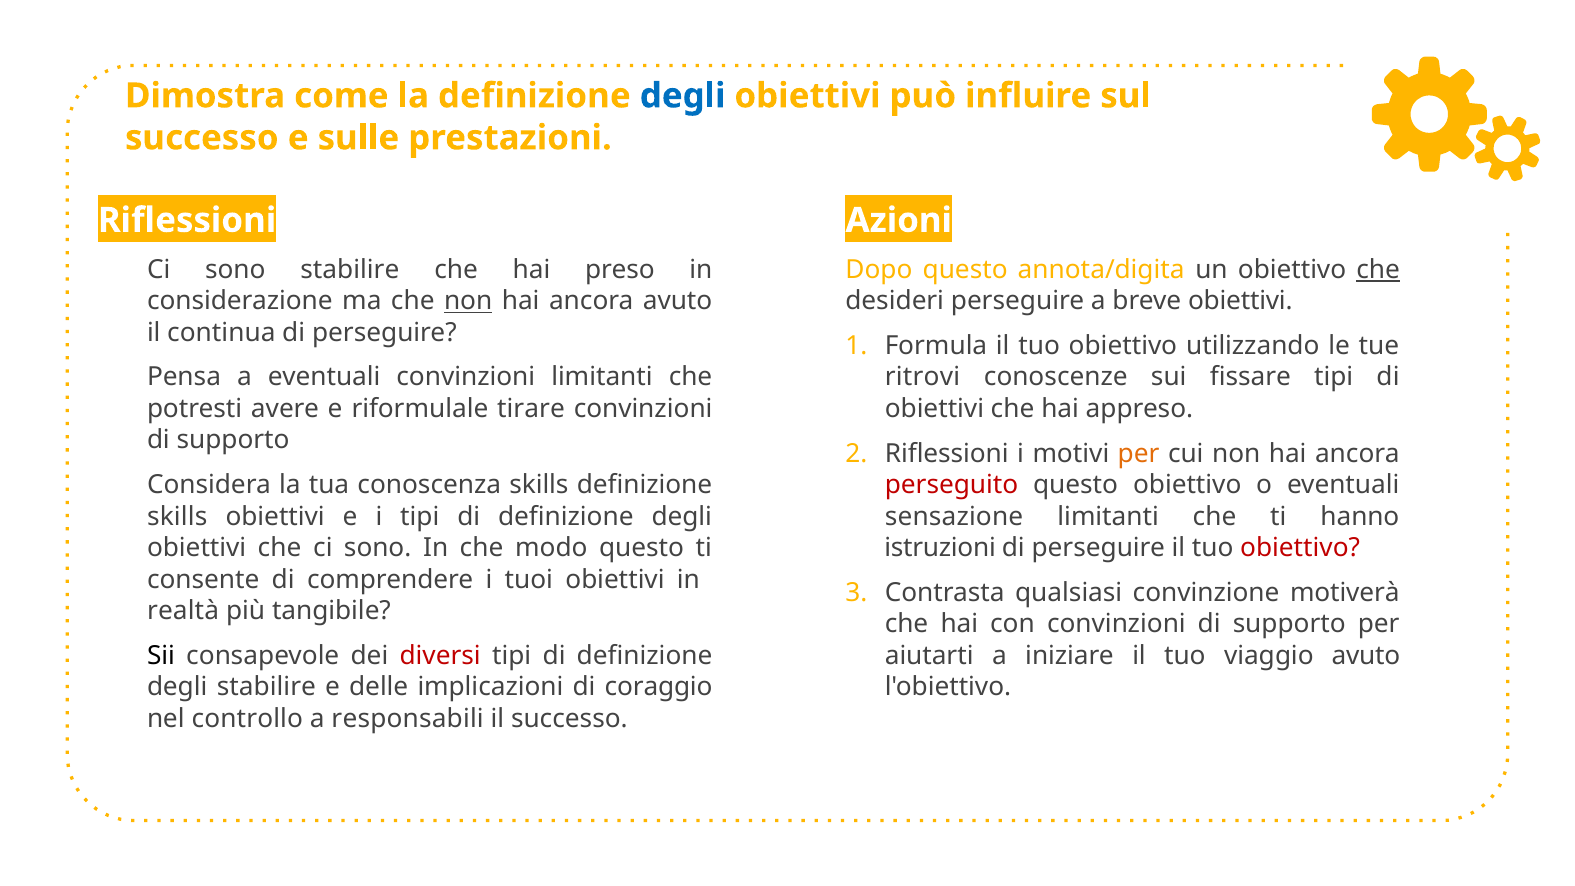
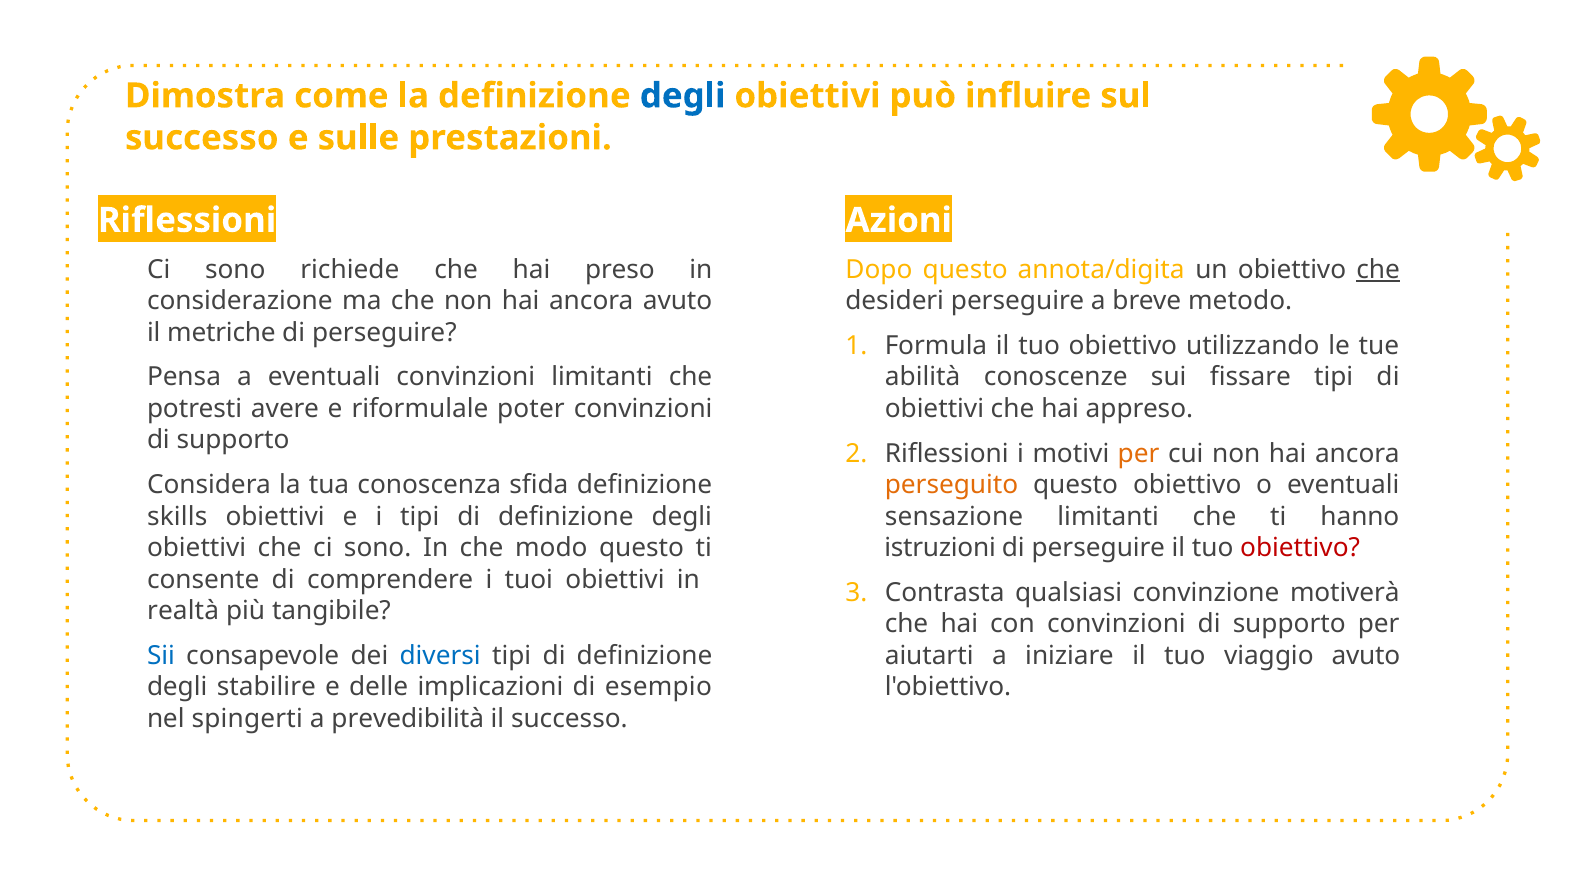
sono stabilire: stabilire -> richiede
non at (468, 301) underline: present -> none
breve obiettivi: obiettivi -> metodo
continua: continua -> metriche
ritrovi: ritrovi -> abilità
tirare: tirare -> poter
conoscenza skills: skills -> sfida
perseguito colour: red -> orange
Sii colour: black -> blue
diversi colour: red -> blue
coraggio: coraggio -> esempio
controllo: controllo -> spingerti
responsabili: responsabili -> prevedibilità
